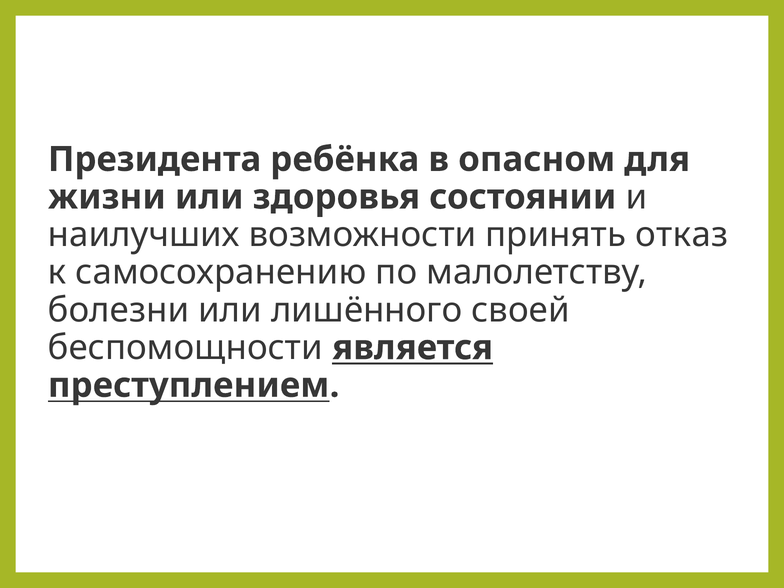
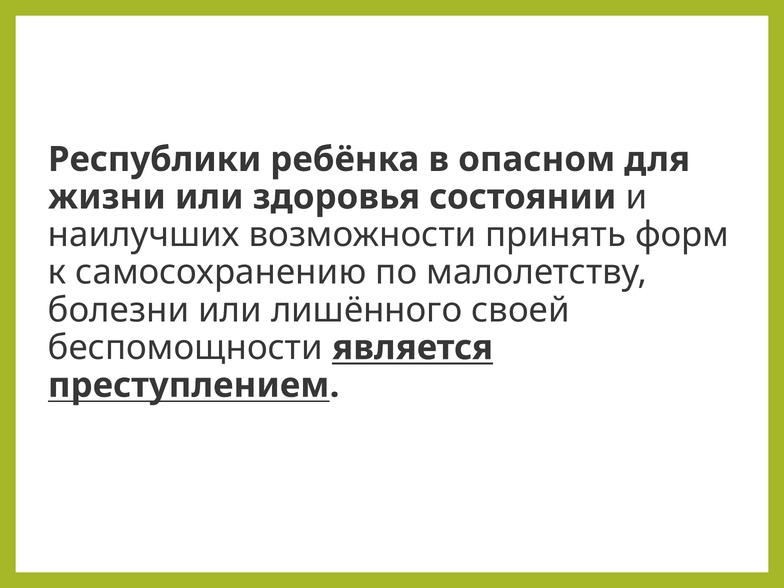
Президента: Президента -> Республики
отказ: отказ -> форм
